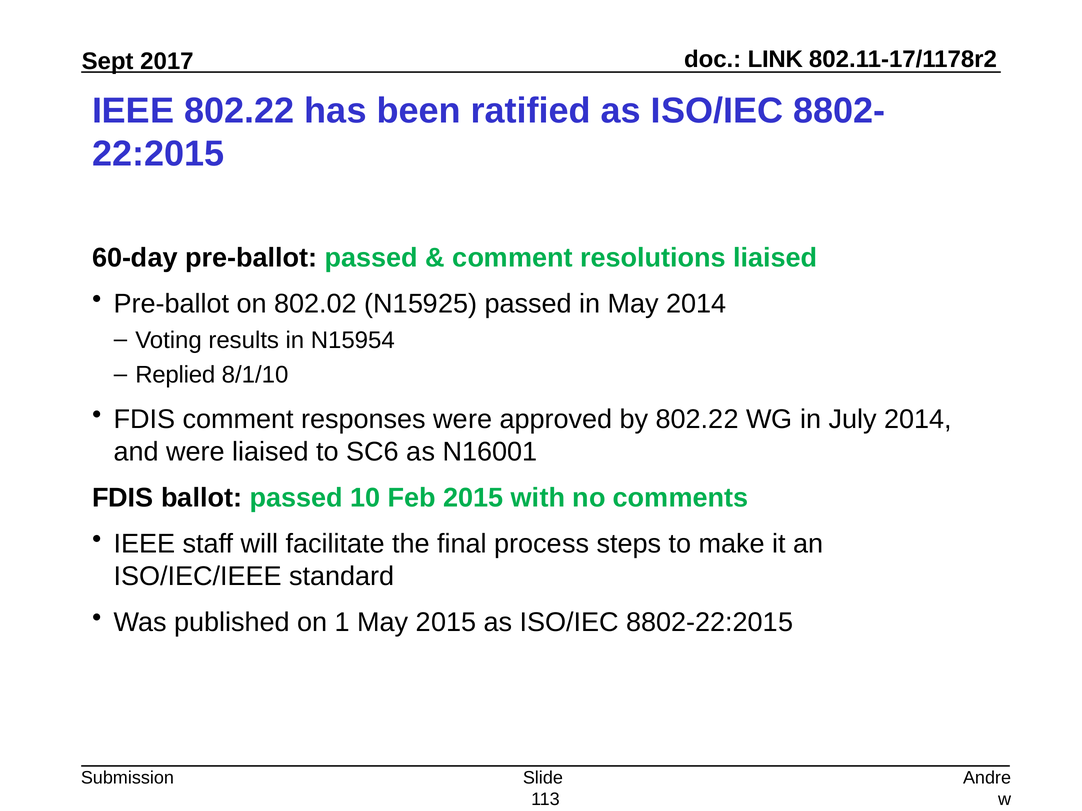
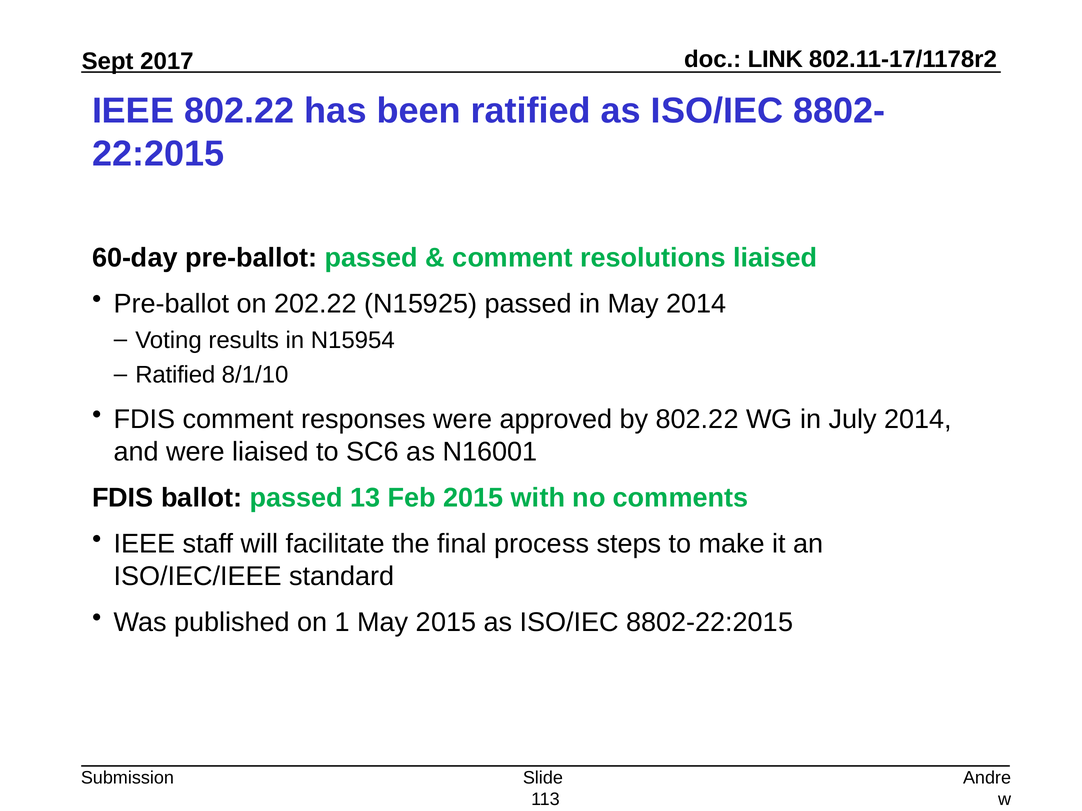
802.02: 802.02 -> 202.22
Replied at (175, 375): Replied -> Ratified
10: 10 -> 13
